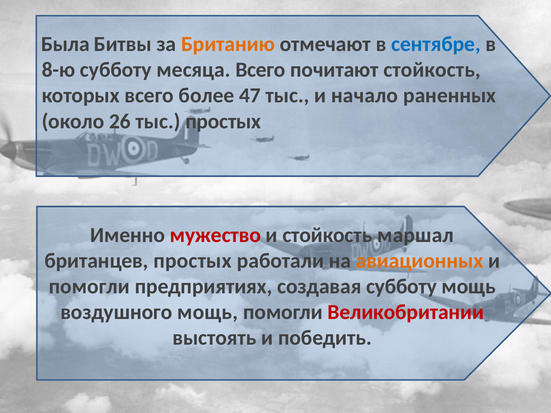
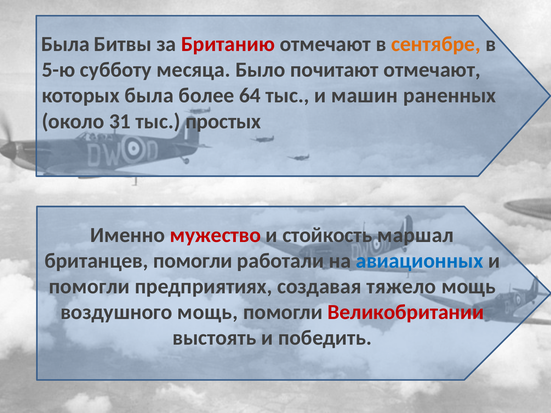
Британию colour: orange -> red
сентябре colour: blue -> orange
8-ю: 8-ю -> 5-ю
месяца Всего: Всего -> Было
почитают стойкость: стойкость -> отмечают
которых всего: всего -> была
47: 47 -> 64
начало: начало -> машин
26: 26 -> 31
британцев простых: простых -> помогли
авиационных colour: orange -> blue
создавая субботу: субботу -> тяжело
